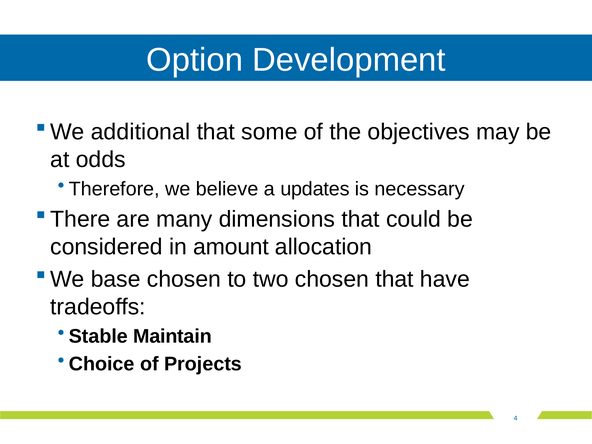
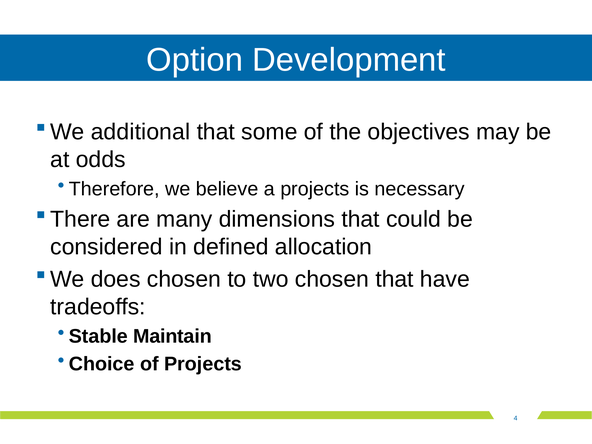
a updates: updates -> projects
amount: amount -> defined
base: base -> does
